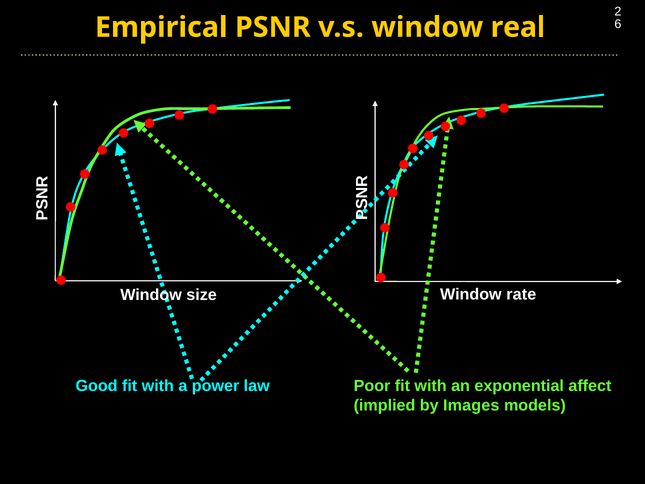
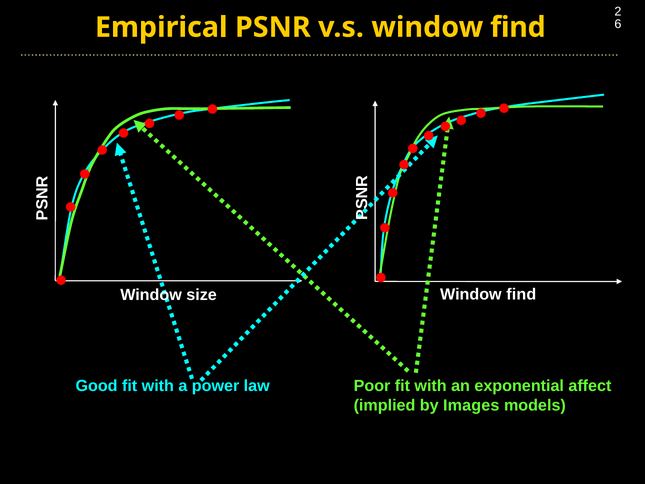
v.s window real: real -> find
size Window rate: rate -> find
